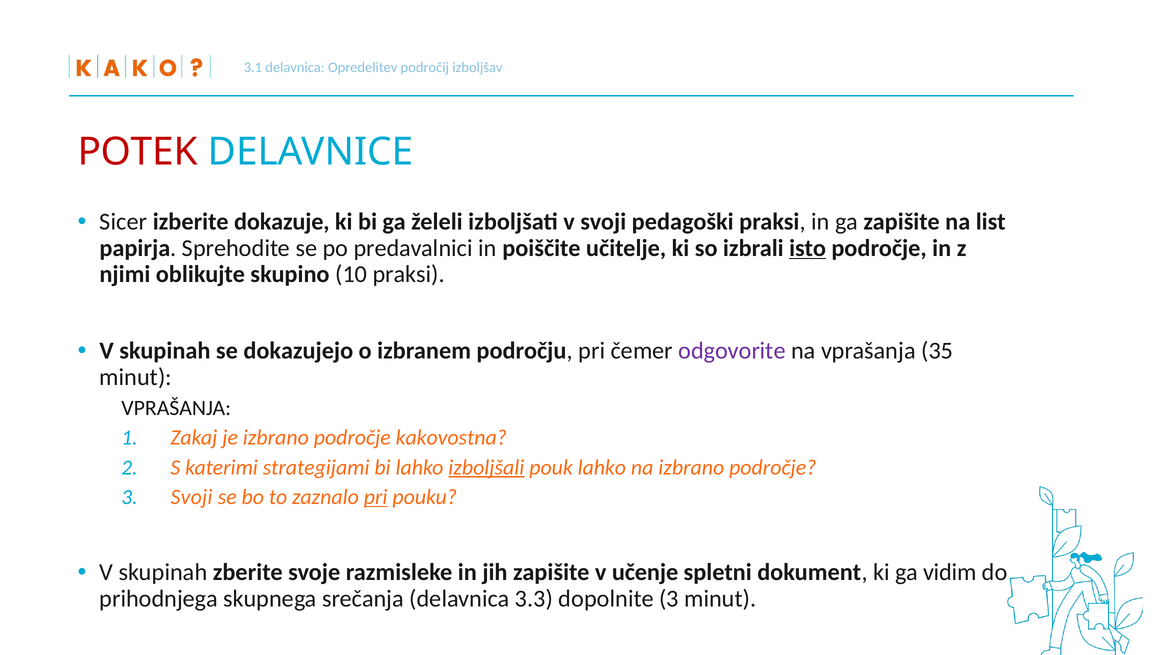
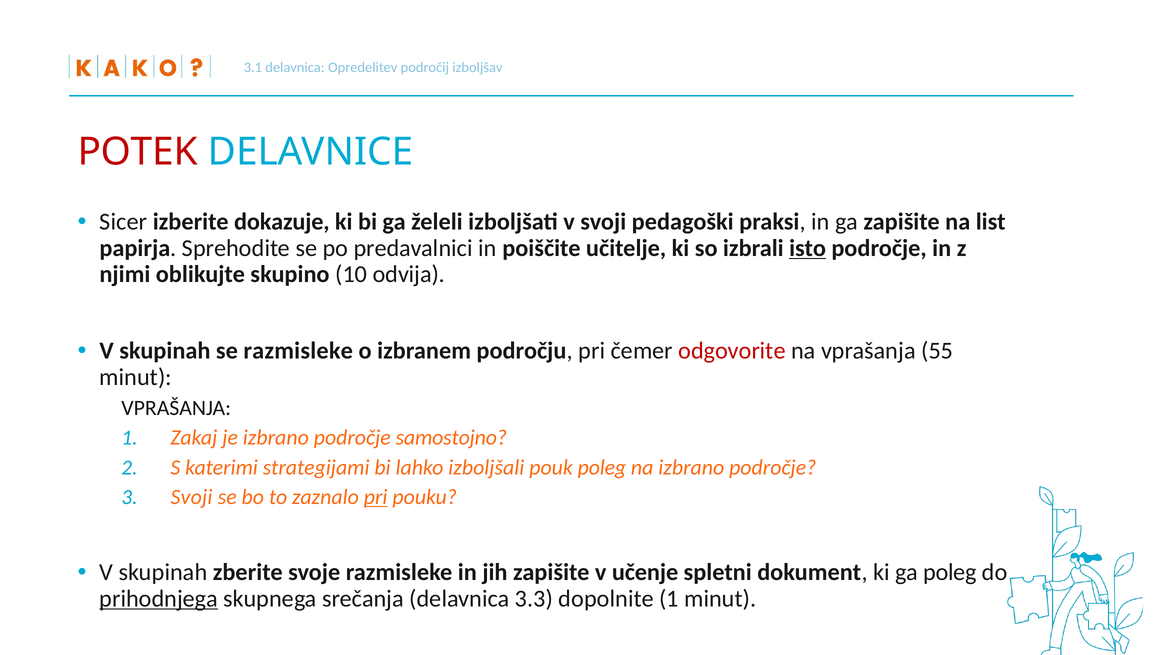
10 praksi: praksi -> odvija
se dokazujejo: dokazujejo -> razmisleke
odgovorite colour: purple -> red
35: 35 -> 55
kakovostna: kakovostna -> samostojno
izboljšali underline: present -> none
pouk lahko: lahko -> poleg
ga vidim: vidim -> poleg
prihodnjega underline: none -> present
dopolnite 3: 3 -> 1
